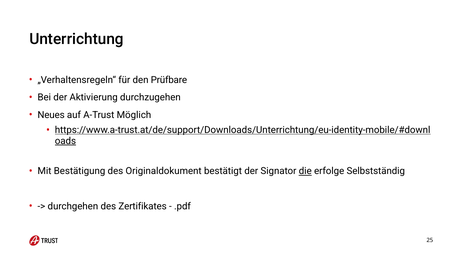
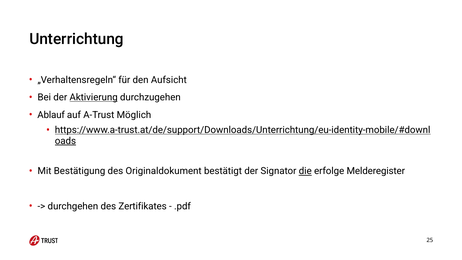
Prüfbare: Prüfbare -> Aufsicht
Aktivierung underline: none -> present
Neues: Neues -> Ablauf
Selbstständig: Selbstständig -> Melderegister
